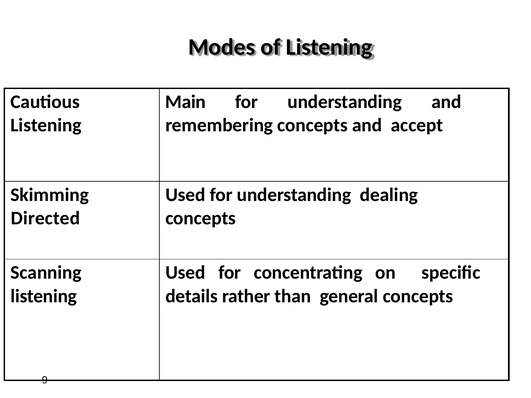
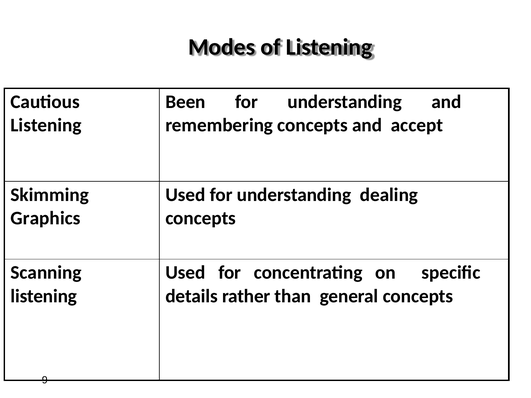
Main: Main -> Been
Directed: Directed -> Graphics
